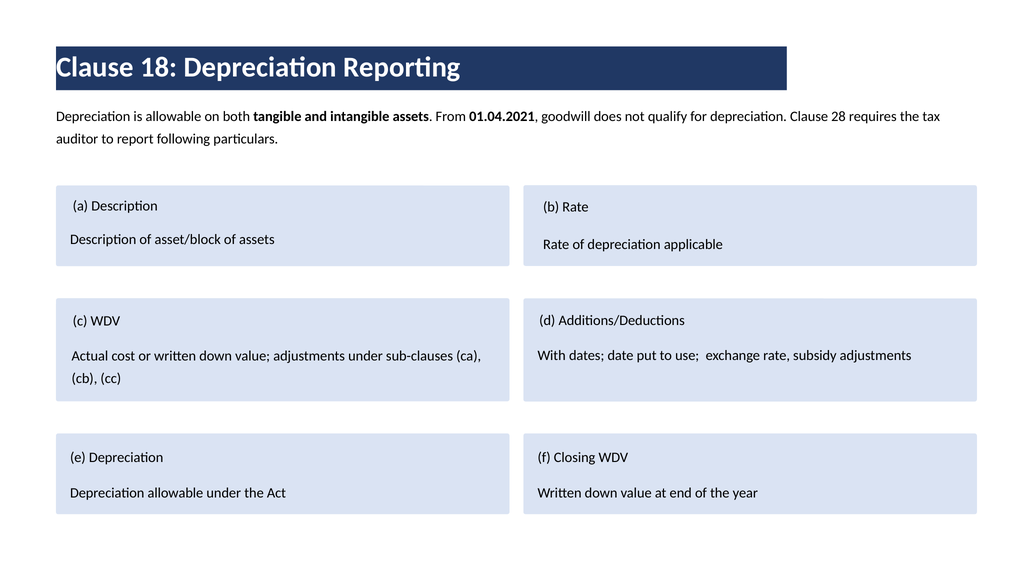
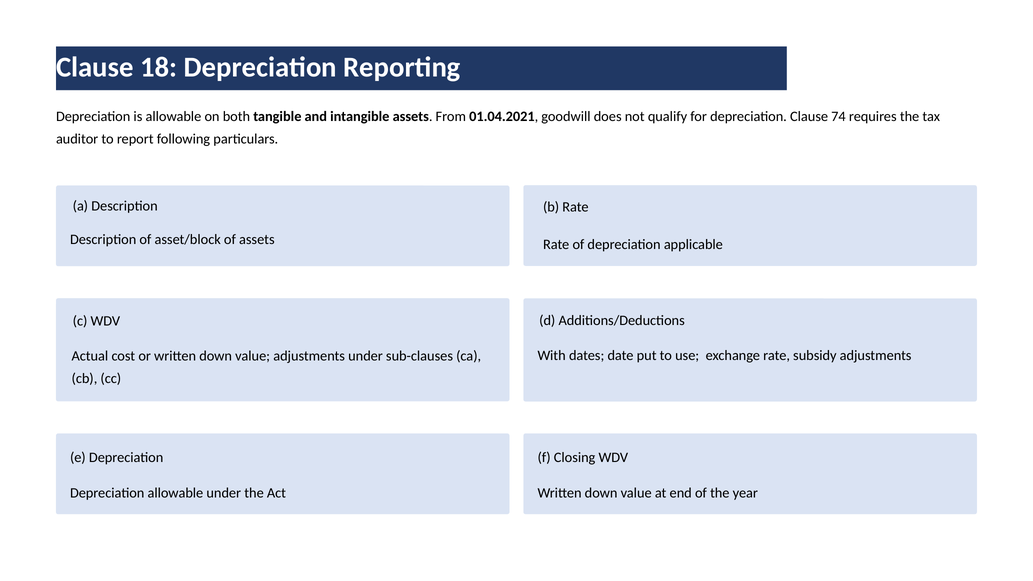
28: 28 -> 74
